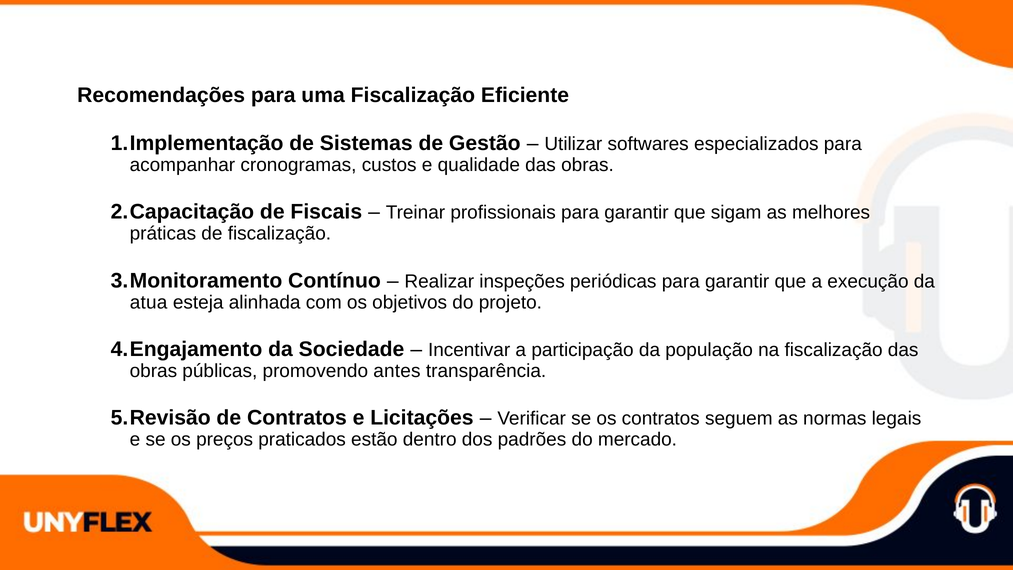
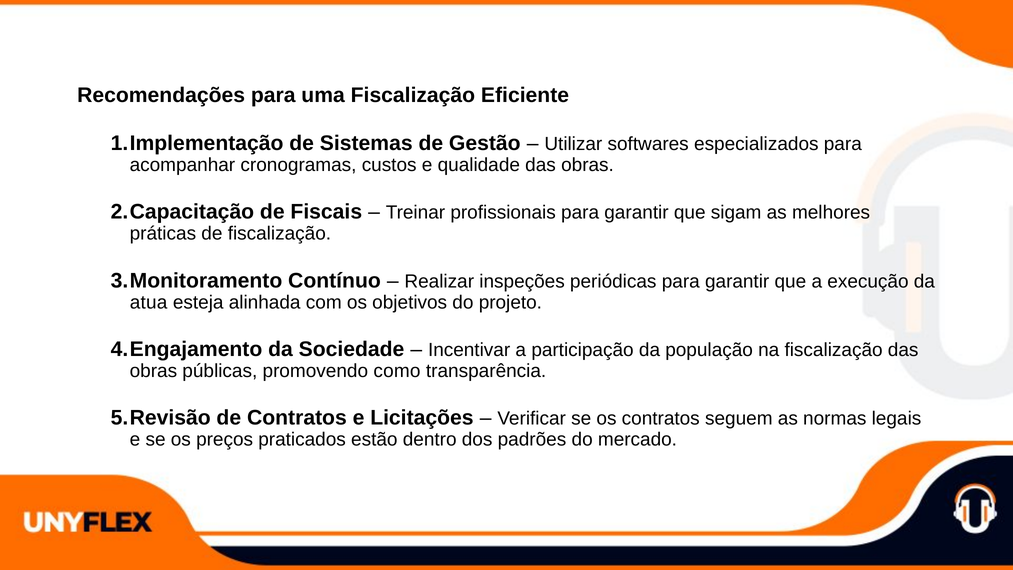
antes: antes -> como
